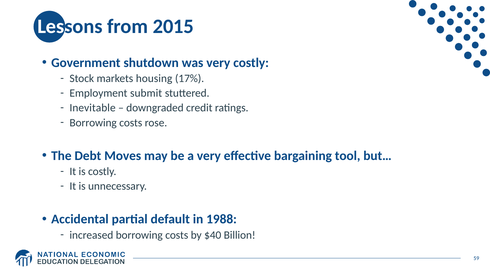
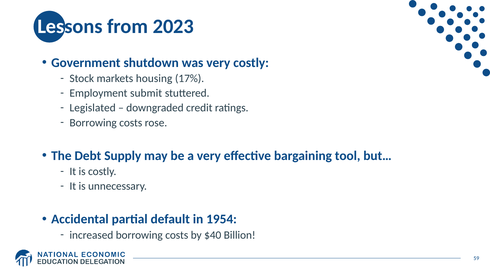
2015: 2015 -> 2023
Inevitable: Inevitable -> Legislated
Moves: Moves -> Supply
1988: 1988 -> 1954
